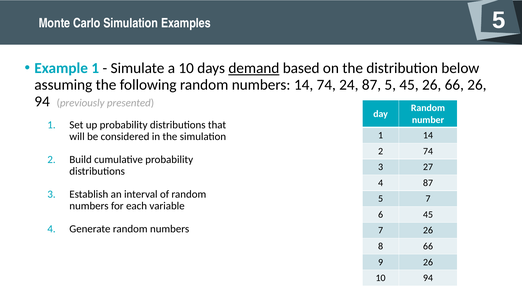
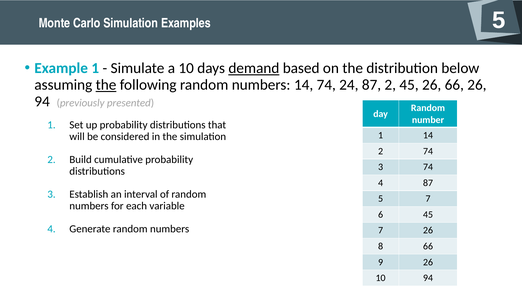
the at (106, 85) underline: none -> present
24 87 5: 5 -> 2
3 27: 27 -> 74
